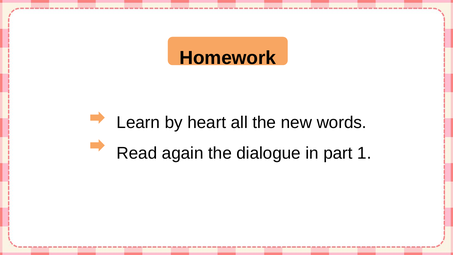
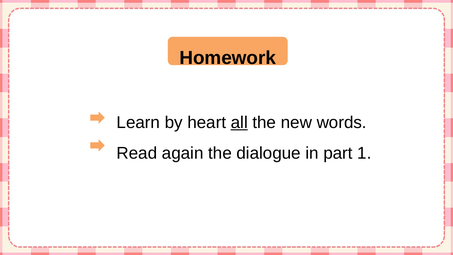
all underline: none -> present
